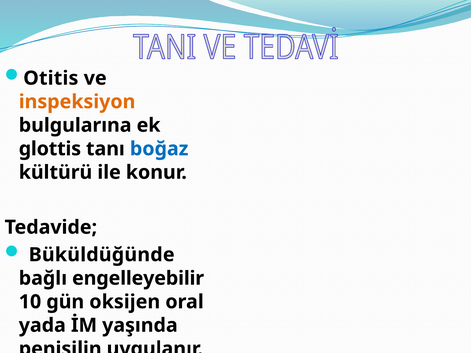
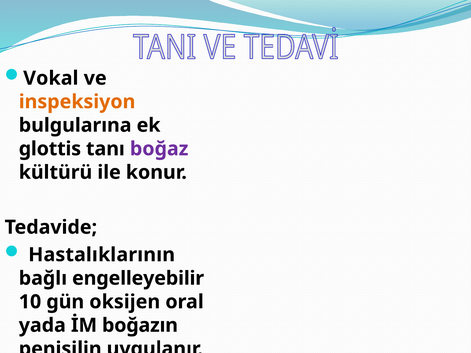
Otitis: Otitis -> Vokal
boğaz colour: blue -> purple
Büküldüğünde: Büküldüğünde -> Hastalıklarının
yaşında: yaşında -> boğazın
